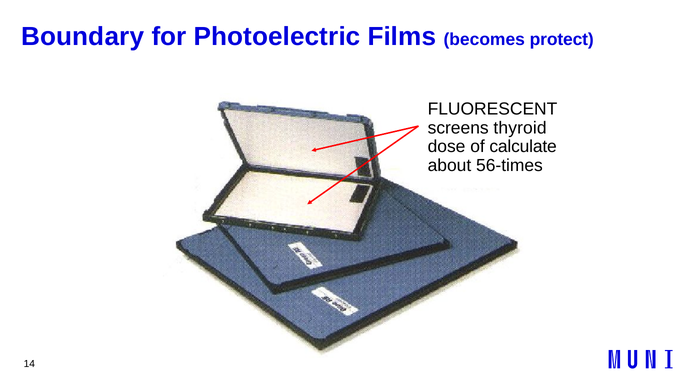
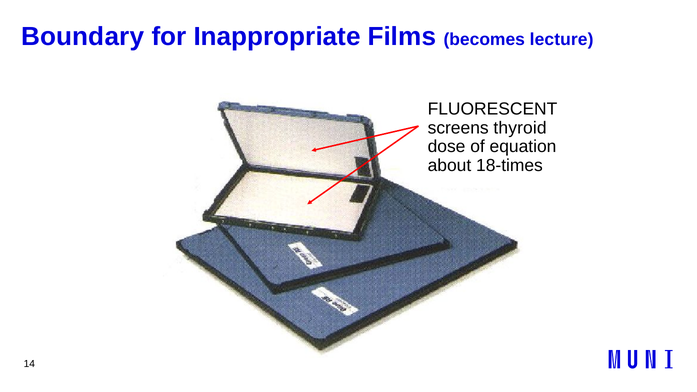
Photoelectric: Photoelectric -> Inappropriate
protect: protect -> lecture
calculate: calculate -> equation
56-times: 56-times -> 18-times
